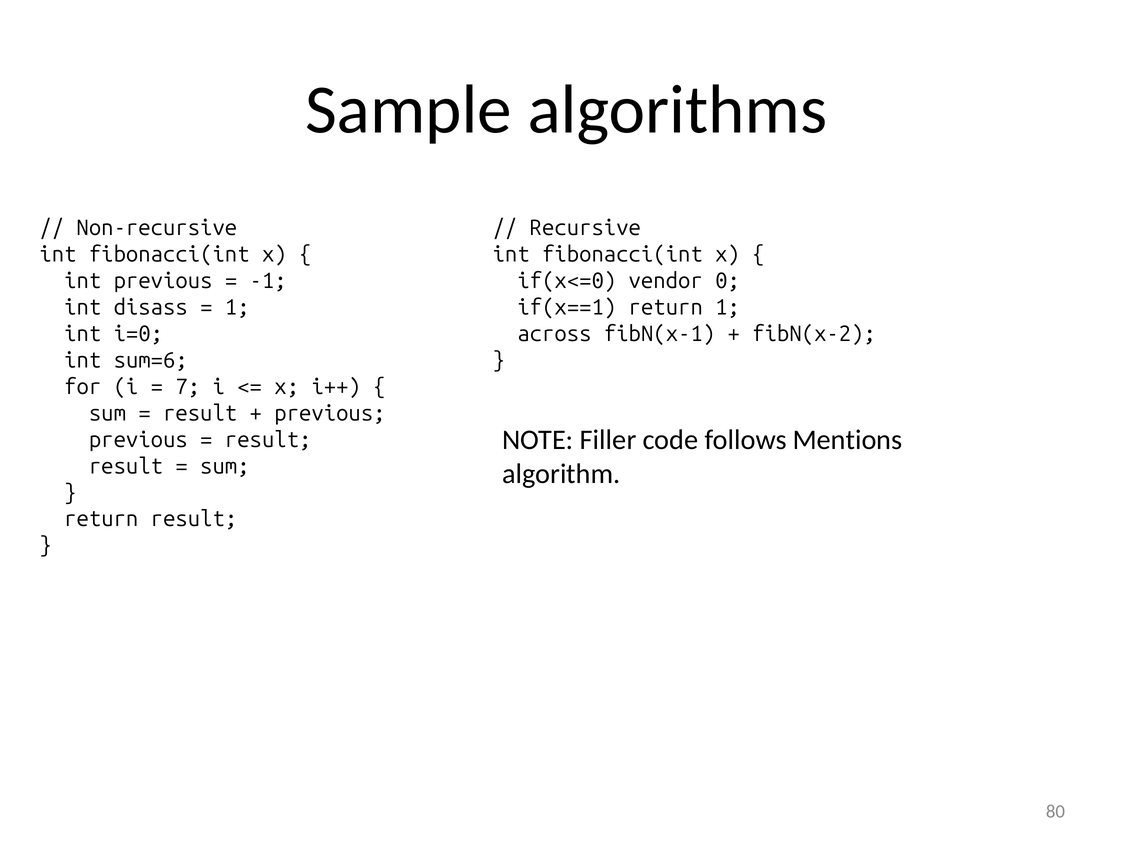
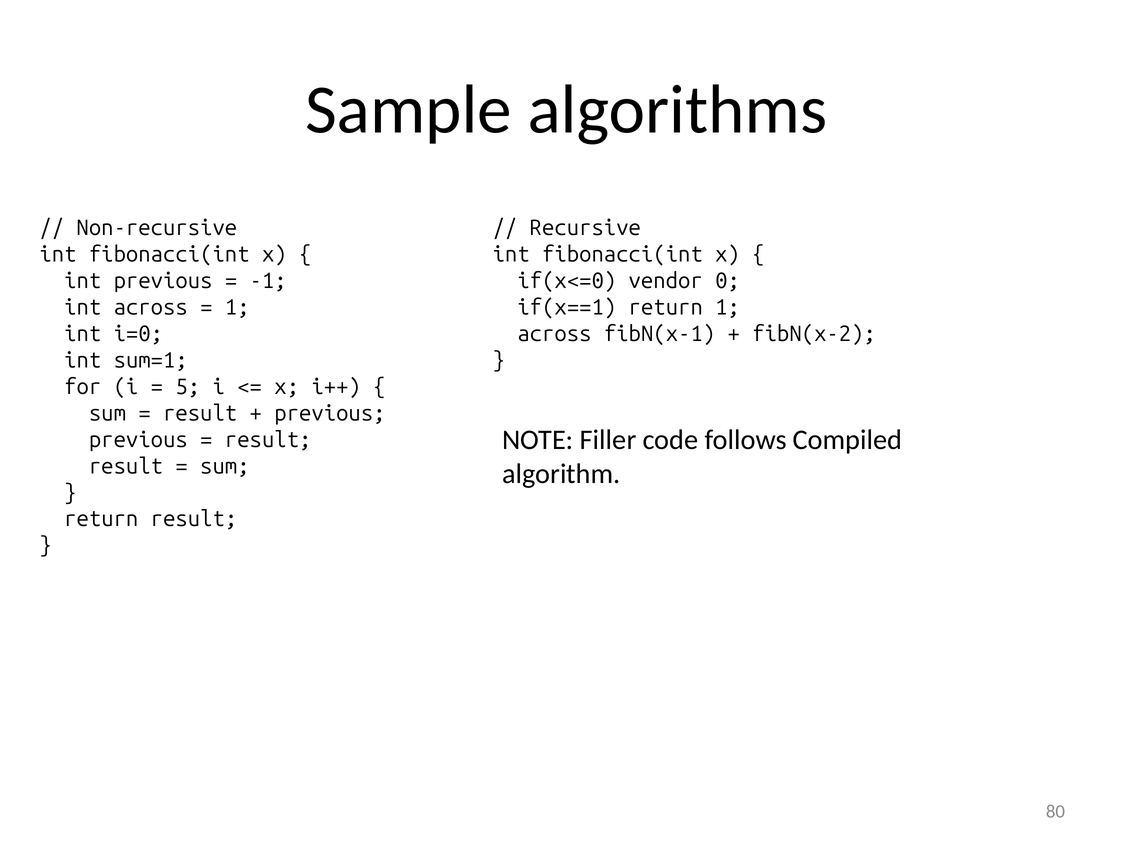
int disass: disass -> across
sum=6: sum=6 -> sum=1
7: 7 -> 5
Mentions: Mentions -> Compiled
